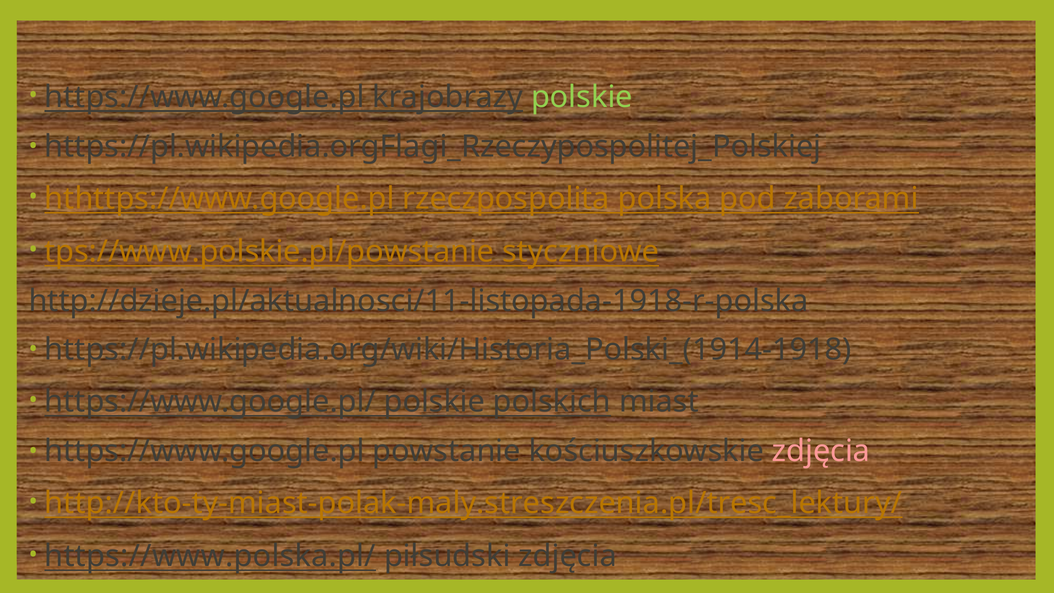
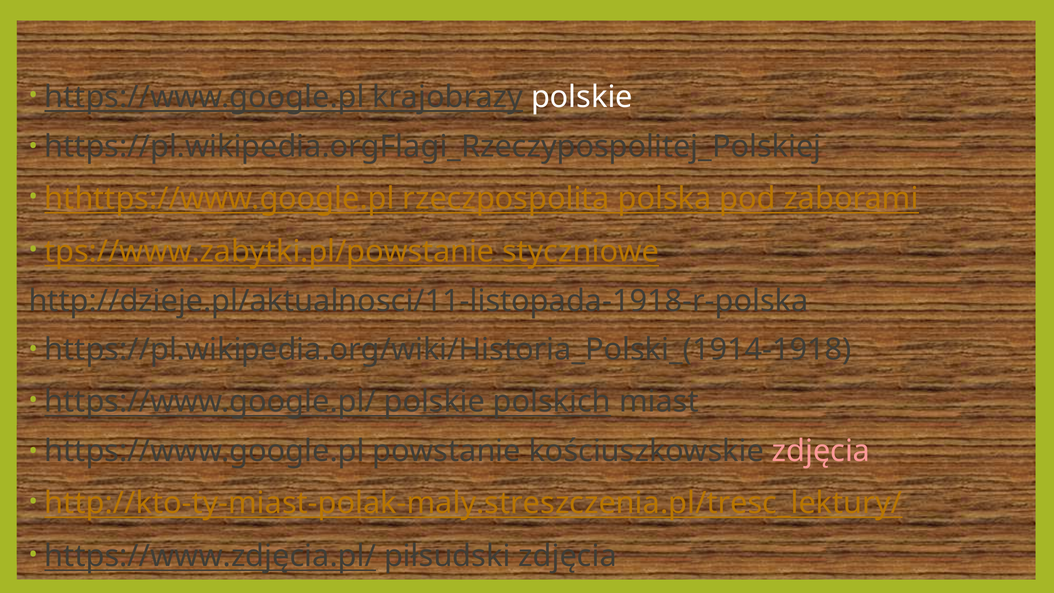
polskie at (582, 97) colour: light green -> white
tps://www.polskie.pl/powstanie: tps://www.polskie.pl/powstanie -> tps://www.zabytki.pl/powstanie
https://www.polska.pl/: https://www.polska.pl/ -> https://www.zdjęcia.pl/
